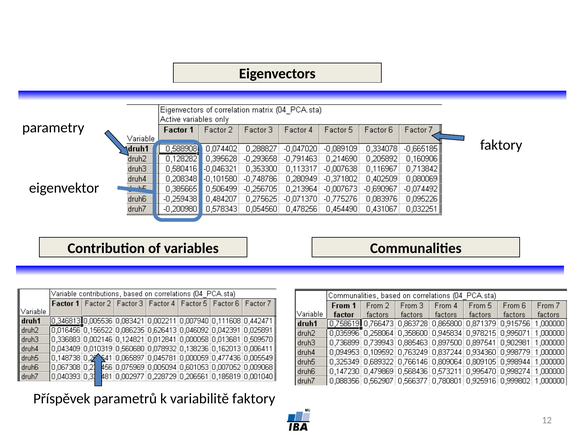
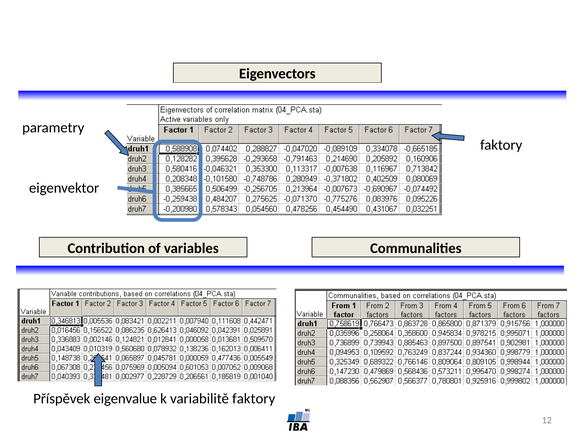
parametrů: parametrů -> eigenvalue
